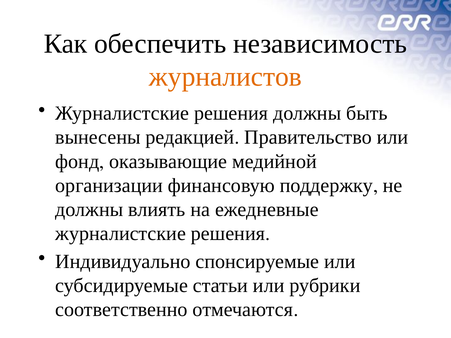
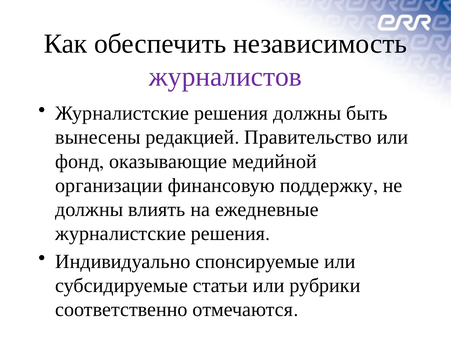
журналистов colour: orange -> purple
